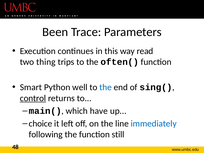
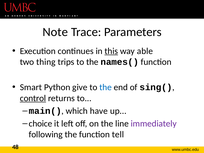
Been: Been -> Note
this underline: none -> present
read: read -> able
often(: often( -> names(
well: well -> give
immediately colour: blue -> purple
still: still -> tell
